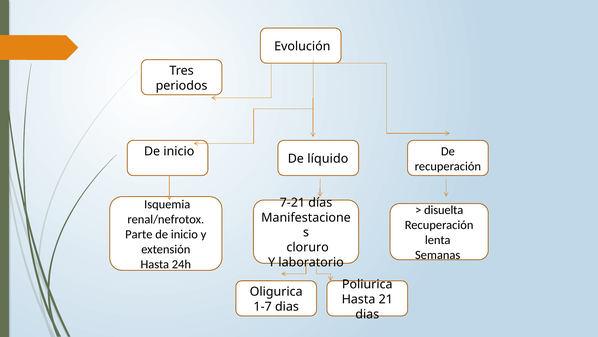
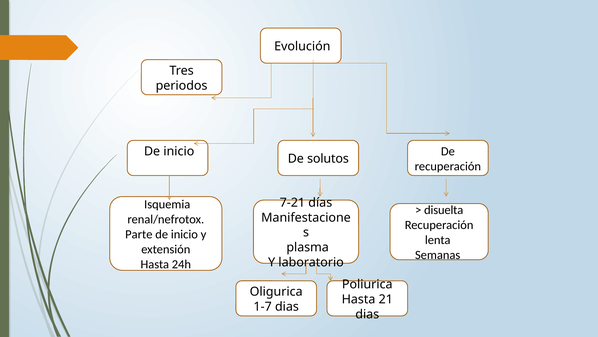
líquido: líquido -> solutos
cloruro: cloruro -> plasma
